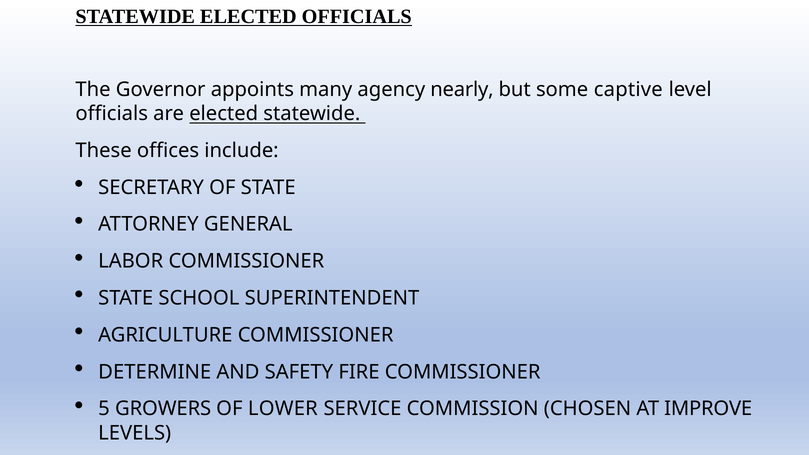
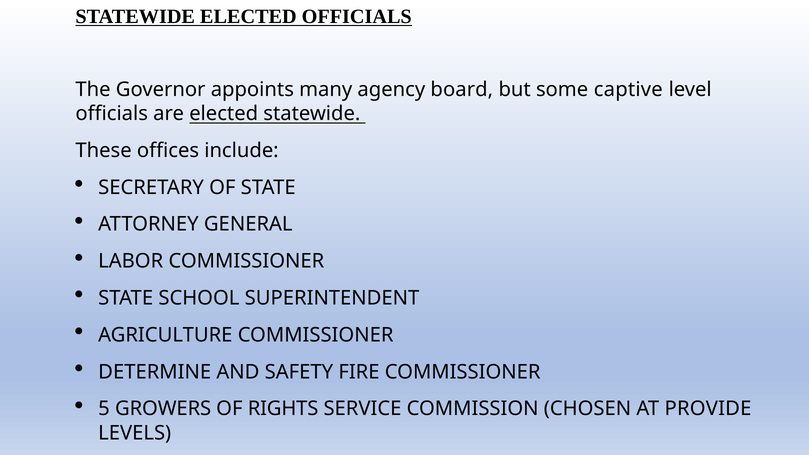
nearly: nearly -> board
LOWER: LOWER -> RIGHTS
IMPROVE: IMPROVE -> PROVIDE
